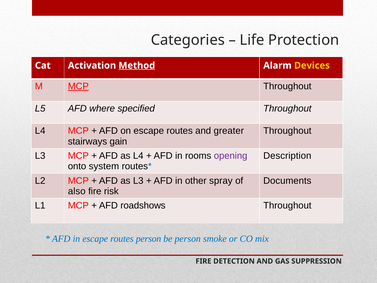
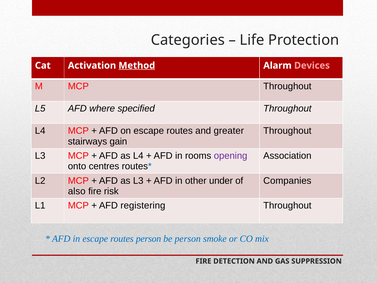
Devices colour: yellow -> pink
MCP at (78, 86) underline: present -> none
Description: Description -> Association
system: system -> centres
spray: spray -> under
Documents: Documents -> Companies
roadshows: roadshows -> registering
